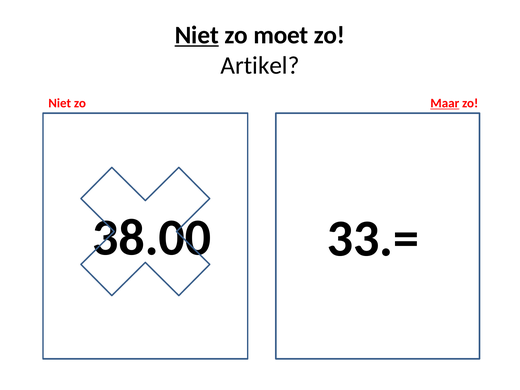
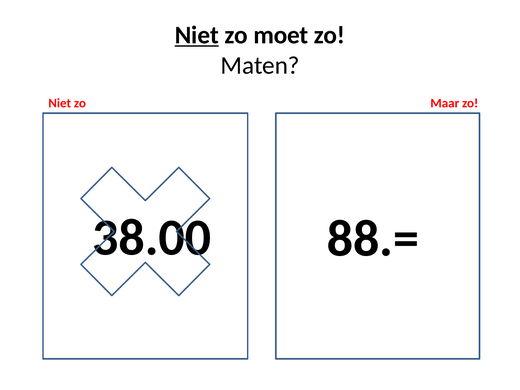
Artikel: Artikel -> Maten
Maar underline: present -> none
33.=: 33.= -> 88.=
